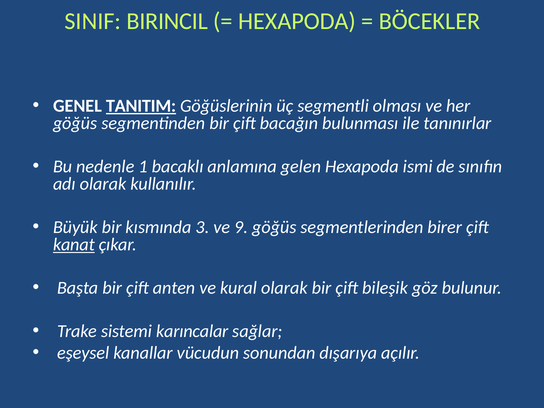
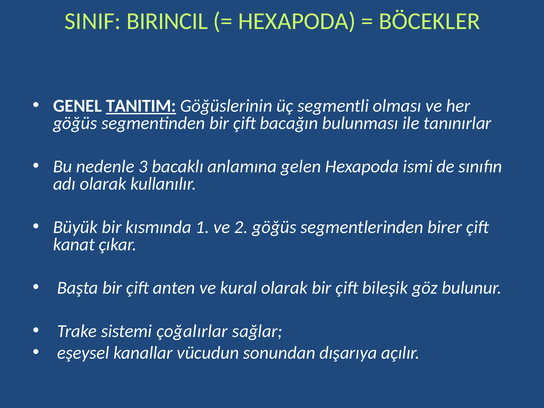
1: 1 -> 3
3: 3 -> 1
9: 9 -> 2
kanat underline: present -> none
karıncalar: karıncalar -> çoğalırlar
